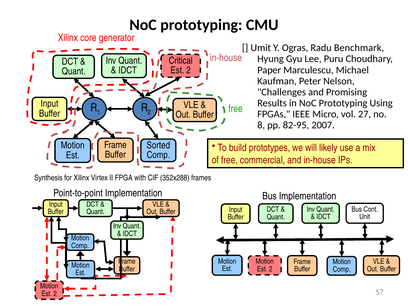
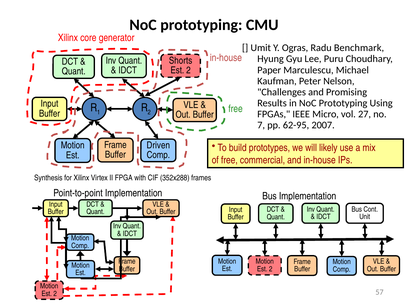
Critical: Critical -> Shorts
8: 8 -> 7
82-95: 82-95 -> 62-95
Sorted: Sorted -> Driven
